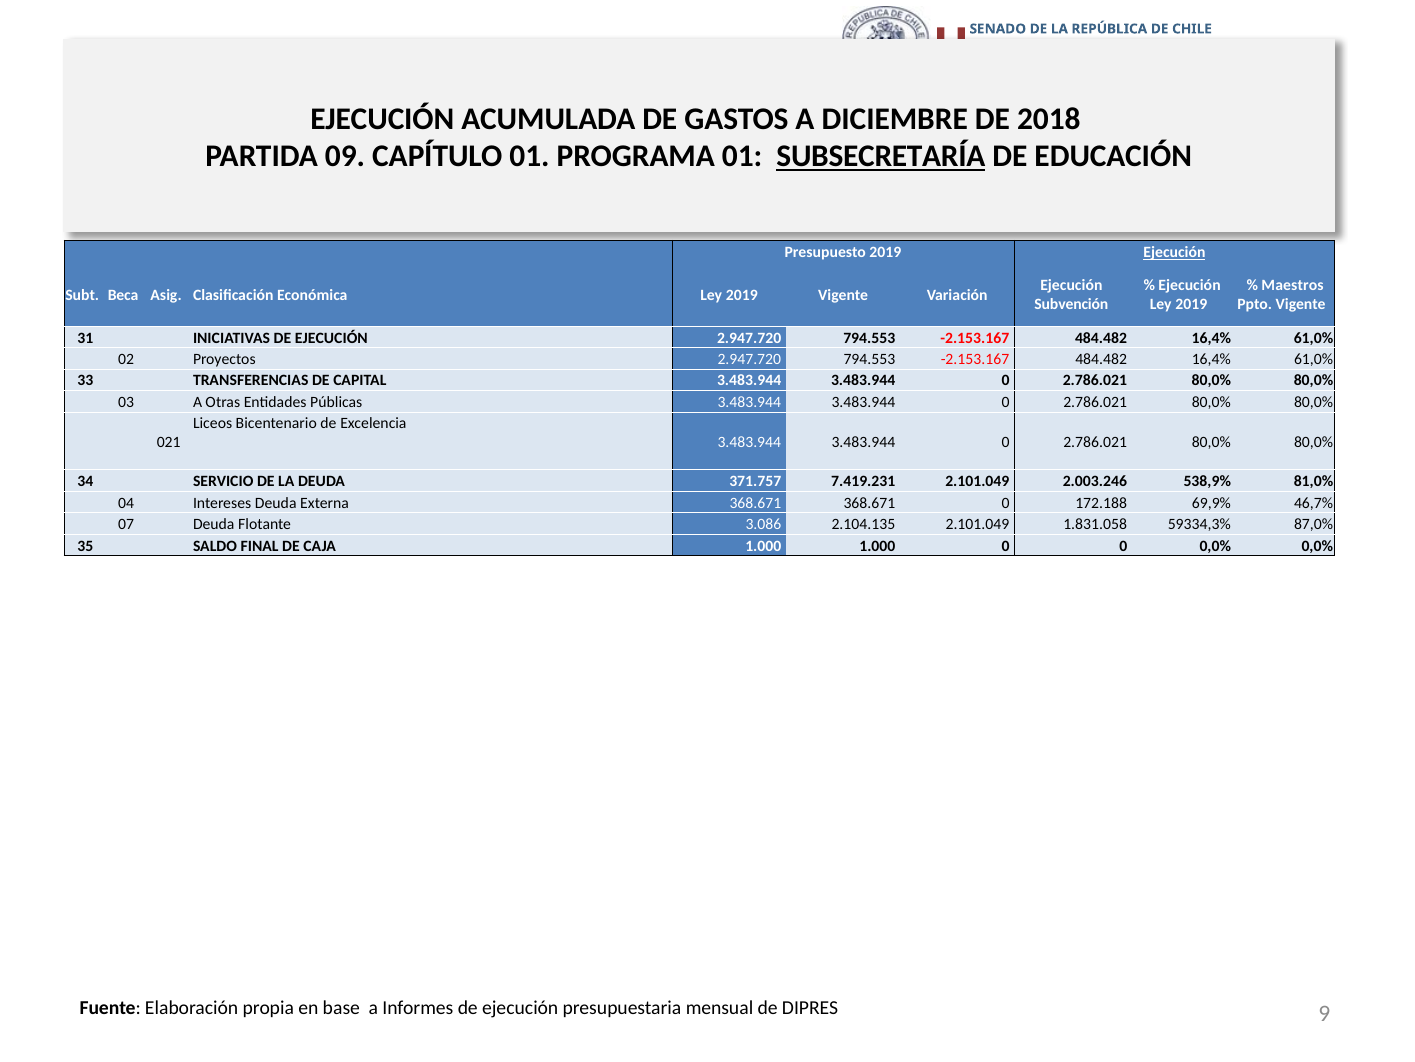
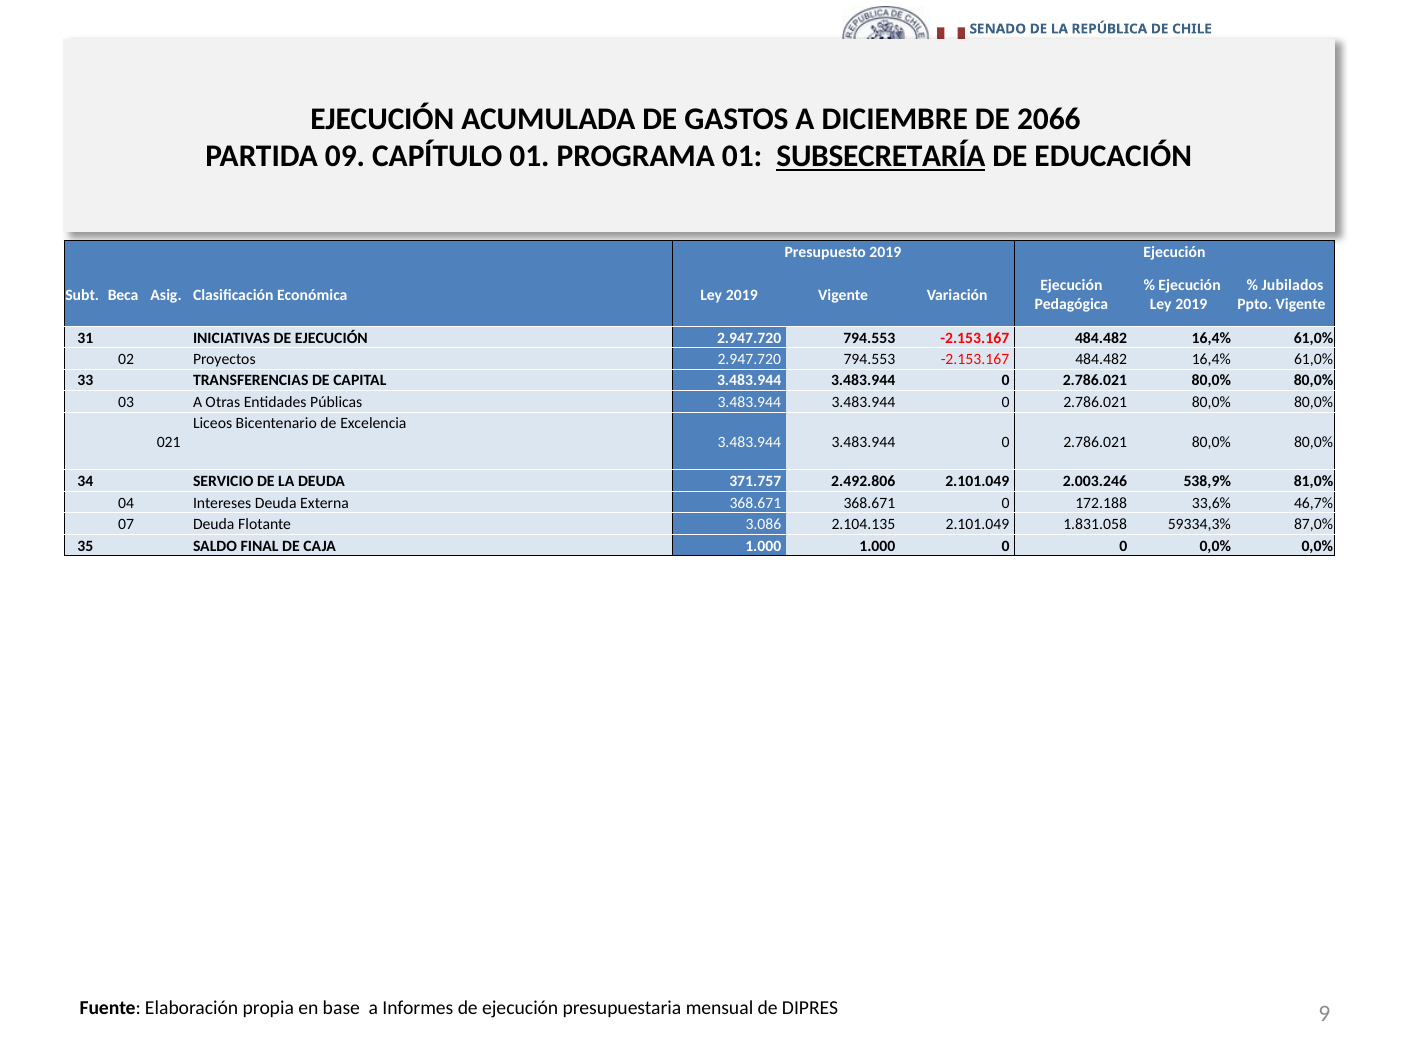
2018: 2018 -> 2066
Ejecución at (1174, 252) underline: present -> none
Maestros: Maestros -> Jubilados
Subvención: Subvención -> Pedagógica
7.419.231: 7.419.231 -> 2.492.806
69,9%: 69,9% -> 33,6%
